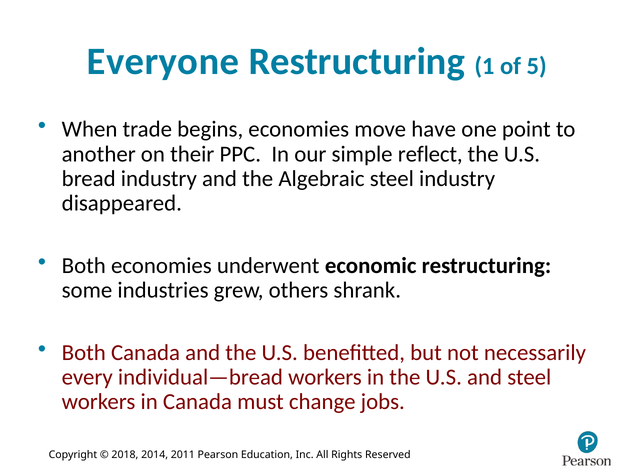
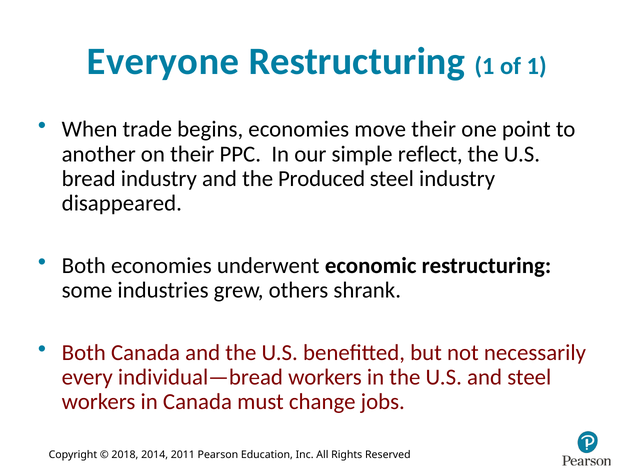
of 5: 5 -> 1
move have: have -> their
Algebraic: Algebraic -> Produced
